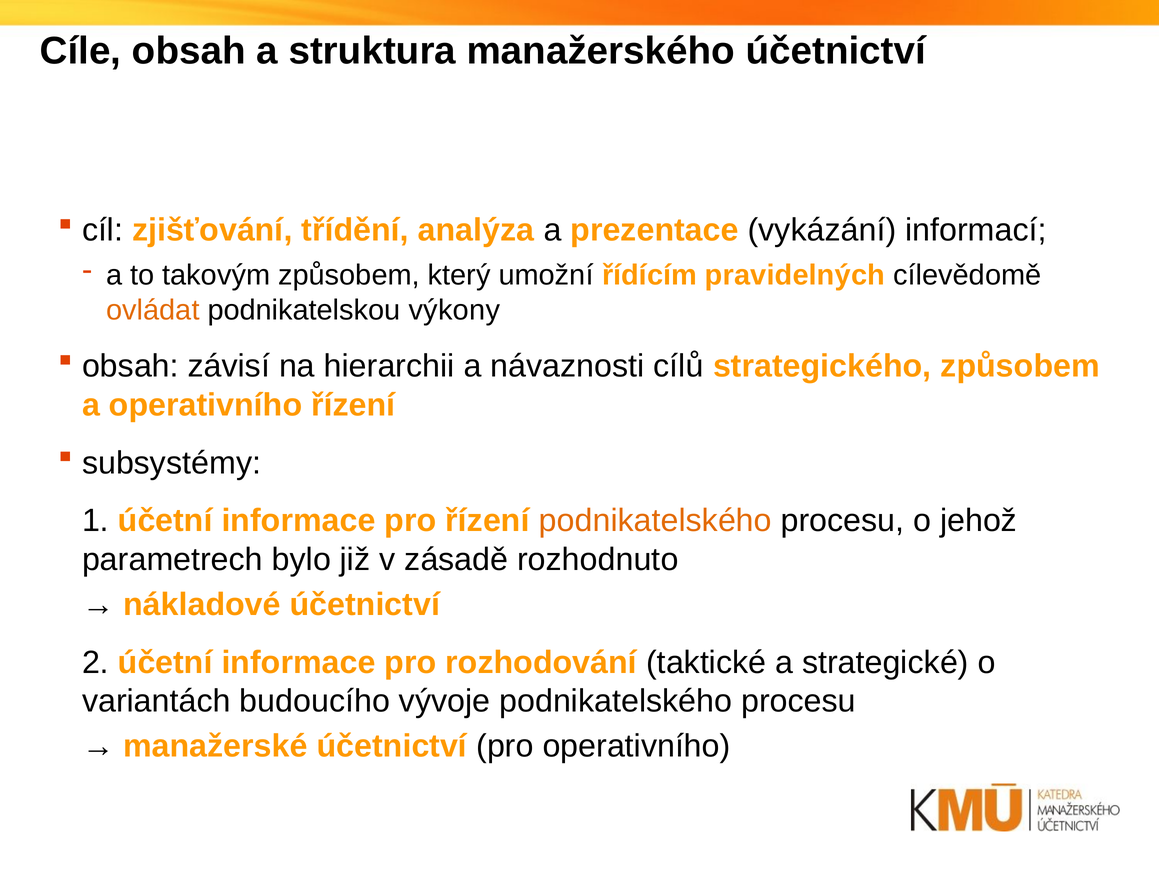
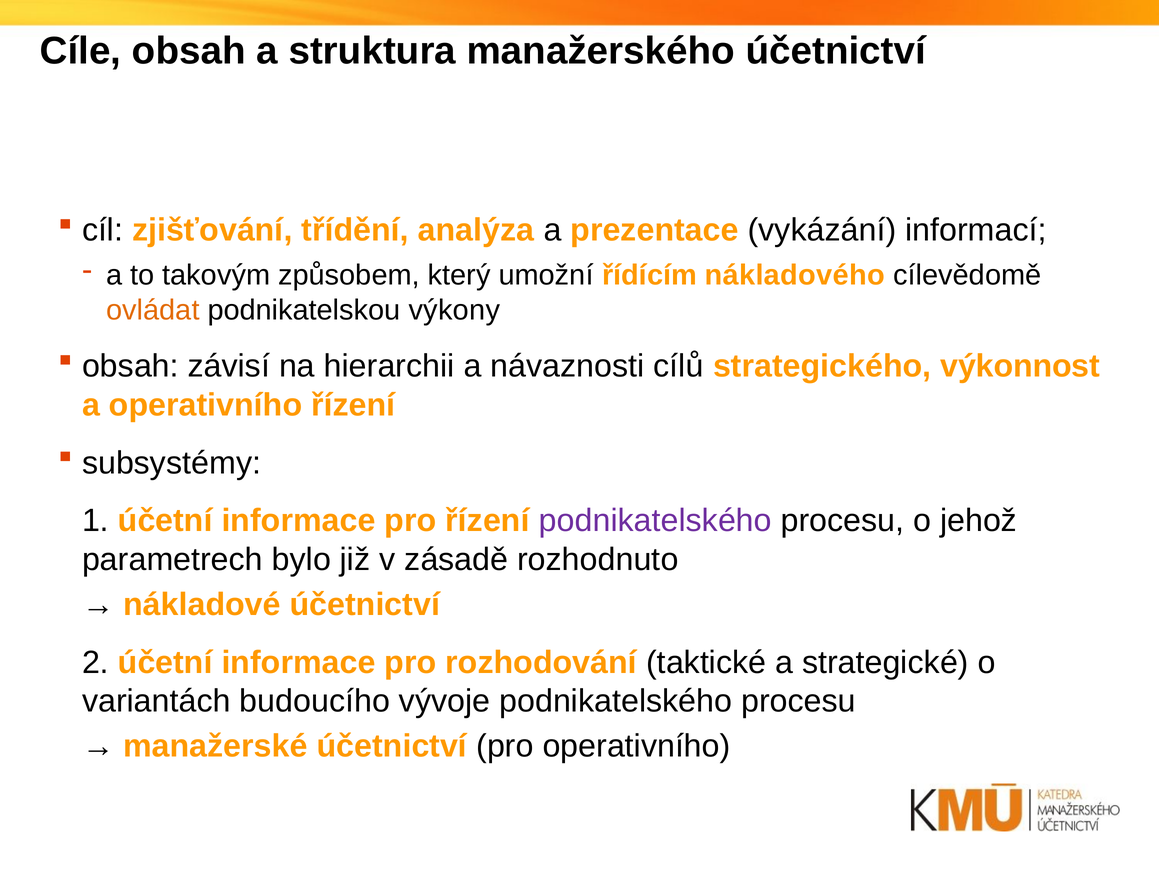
pravidelných: pravidelných -> nákladového
strategického způsobem: způsobem -> výkonnost
podnikatelského at (655, 521) colour: orange -> purple
